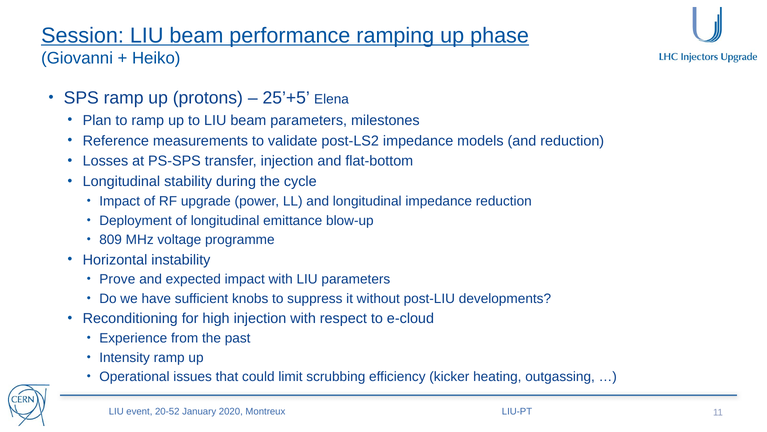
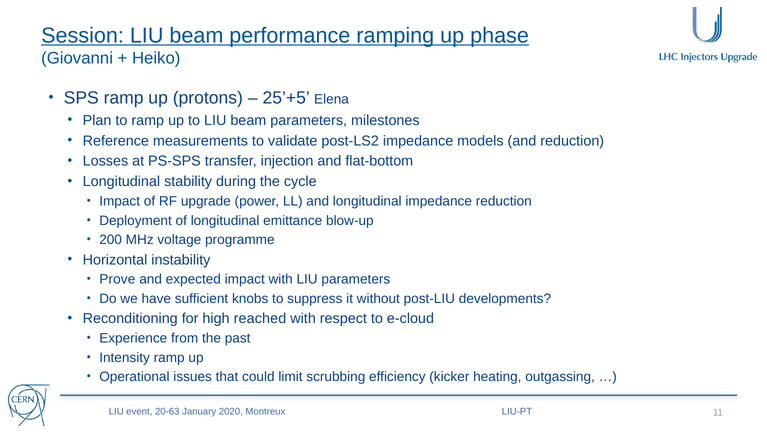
809: 809 -> 200
high injection: injection -> reached
20-52: 20-52 -> 20-63
